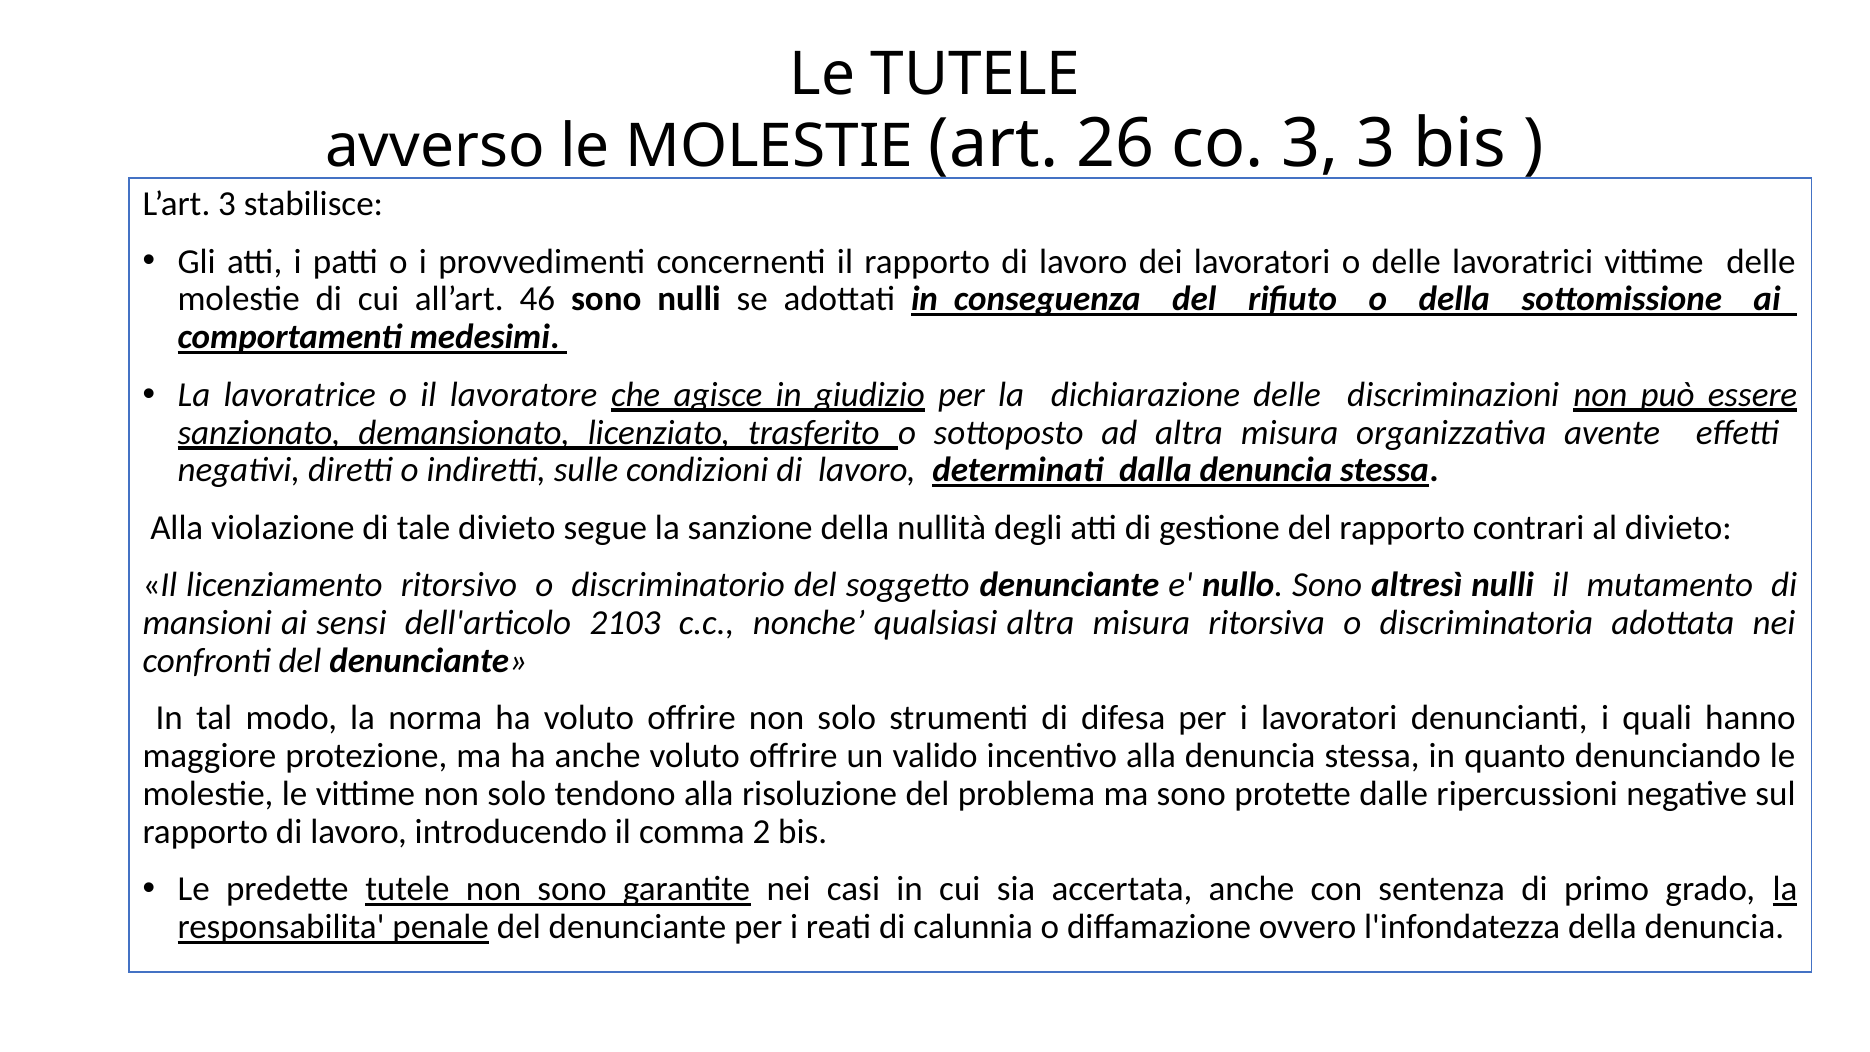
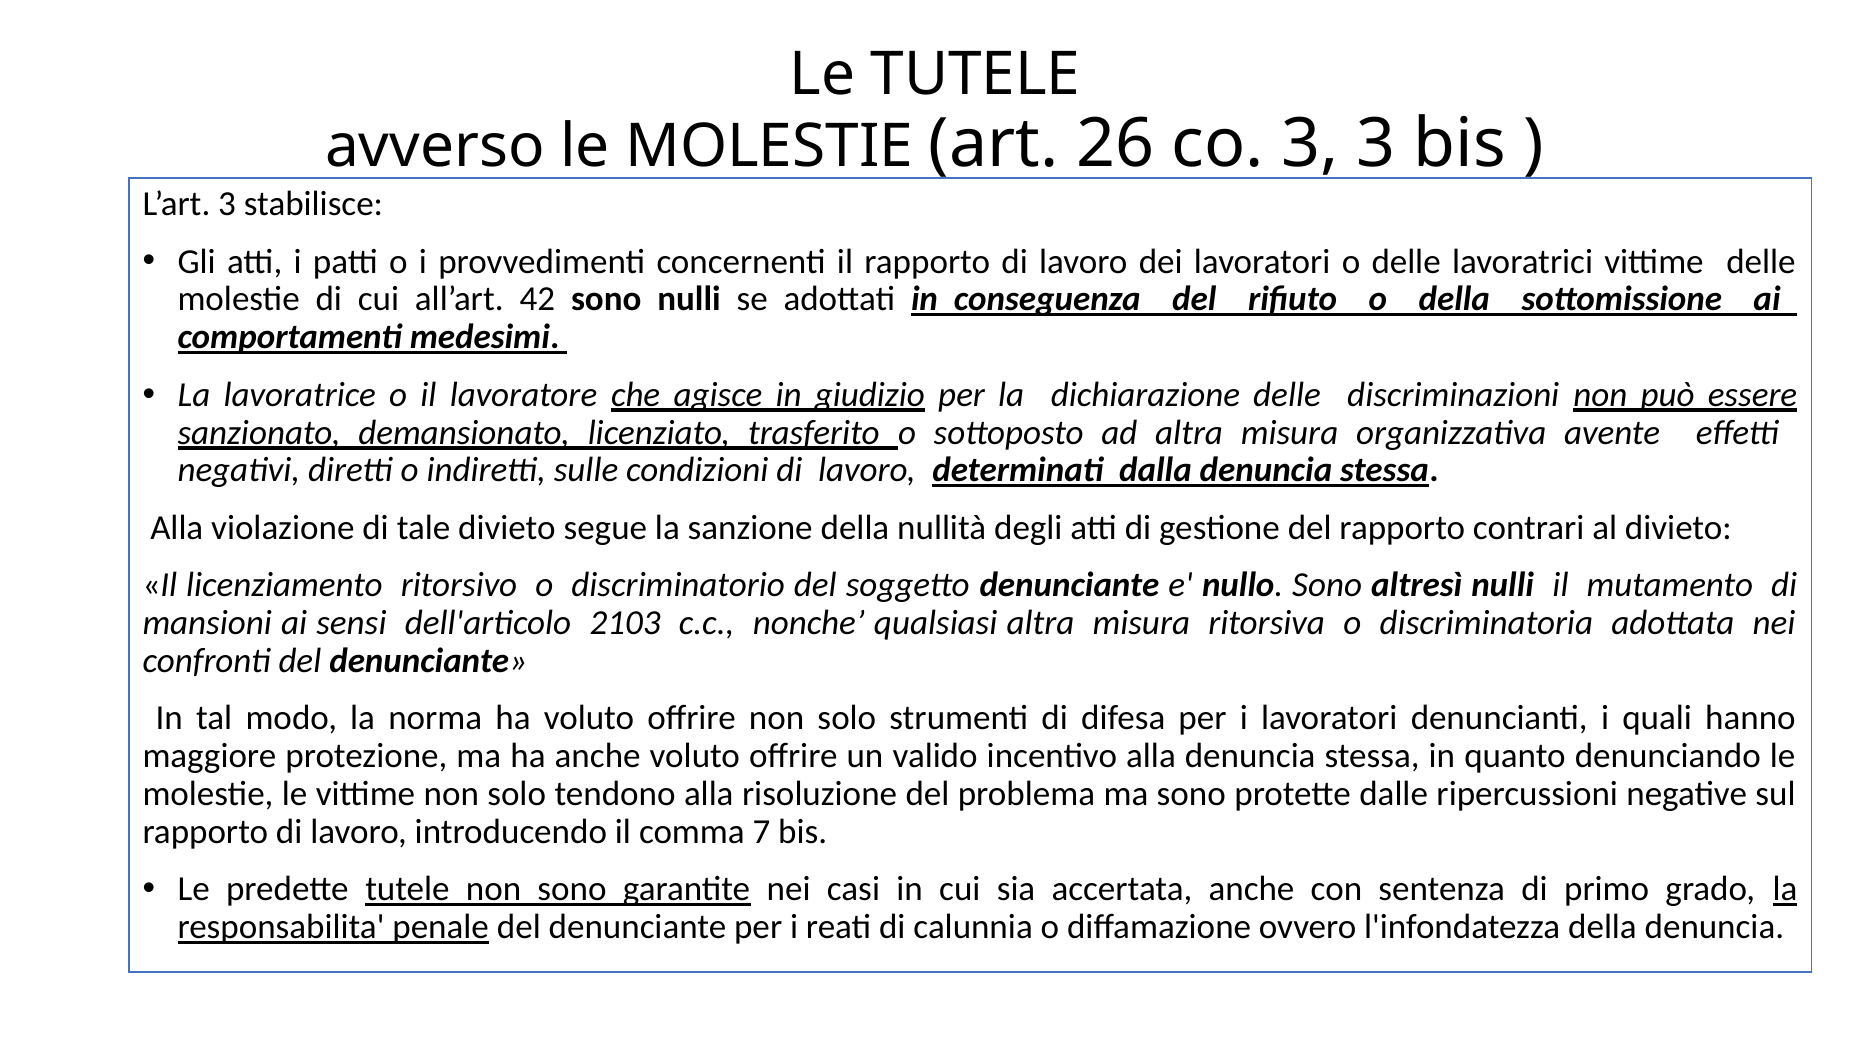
46: 46 -> 42
2: 2 -> 7
